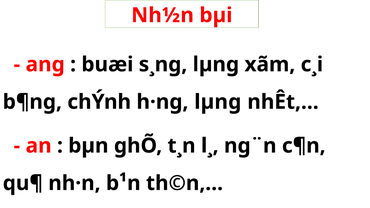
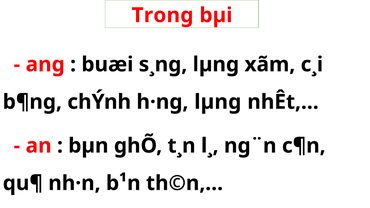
Nh½n: Nh½n -> Trong
